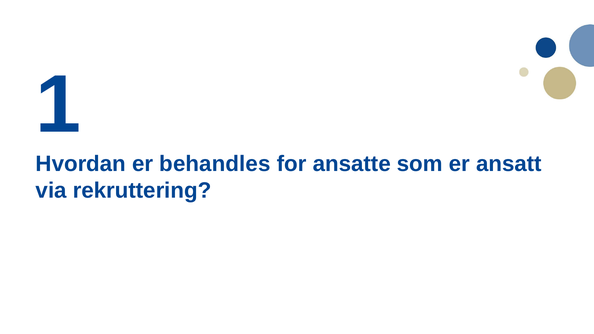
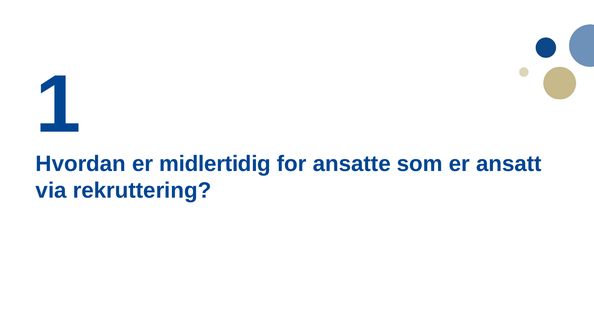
behandles: behandles -> midlertidig
